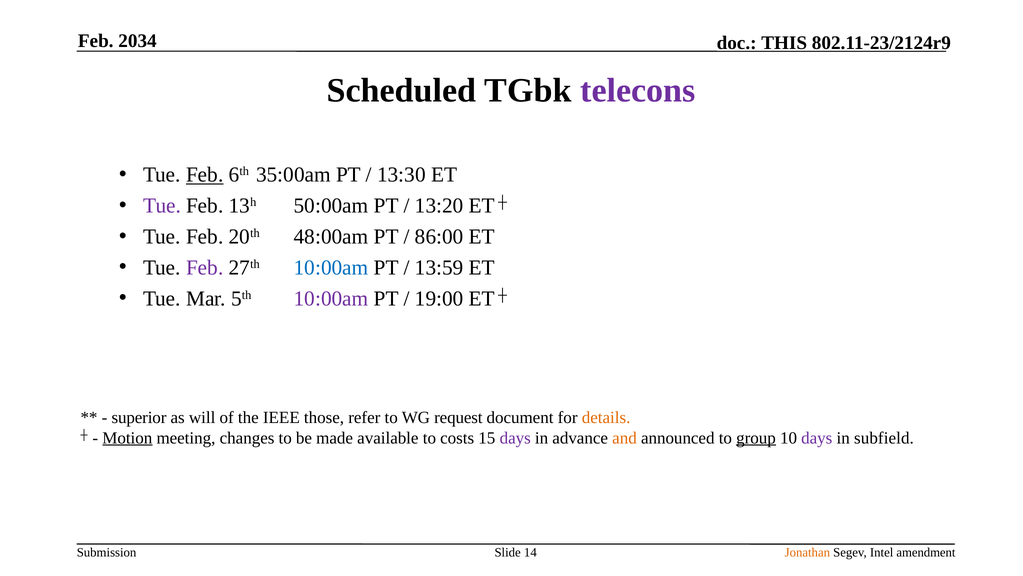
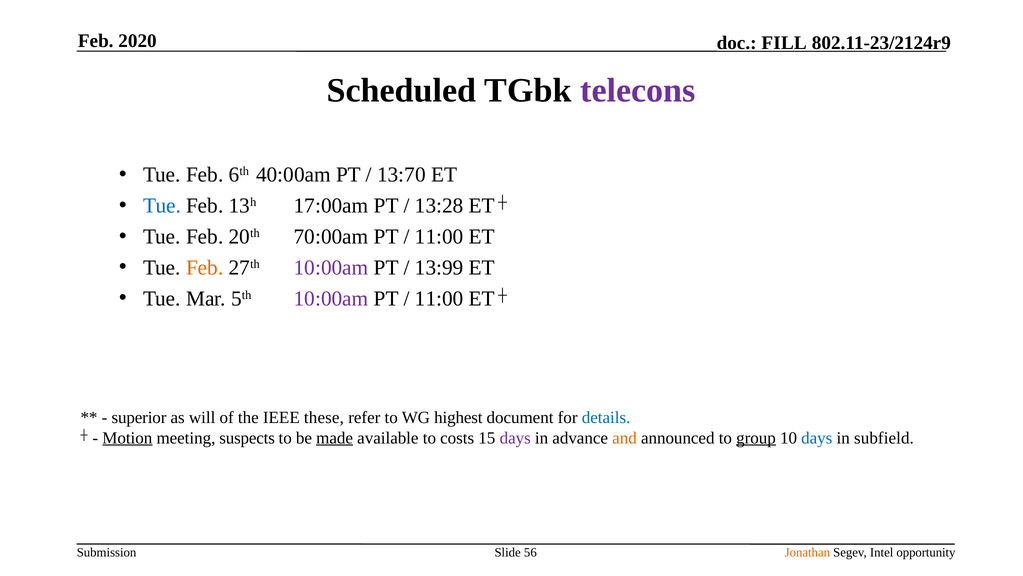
2034: 2034 -> 2020
THIS: THIS -> FILL
Feb at (205, 175) underline: present -> none
35:00am: 35:00am -> 40:00am
13:30: 13:30 -> 13:70
Tue at (162, 206) colour: purple -> blue
50:00am: 50:00am -> 17:00am
13:20: 13:20 -> 13:28
48:00am: 48:00am -> 70:00am
86:00 at (439, 236): 86:00 -> 11:00
Feb at (205, 267) colour: purple -> orange
10:00am at (331, 267) colour: blue -> purple
13:59: 13:59 -> 13:99
19:00 at (439, 298): 19:00 -> 11:00
those: those -> these
request: request -> highest
details colour: orange -> blue
changes: changes -> suspects
made underline: none -> present
days at (817, 437) colour: purple -> blue
14: 14 -> 56
amendment: amendment -> opportunity
